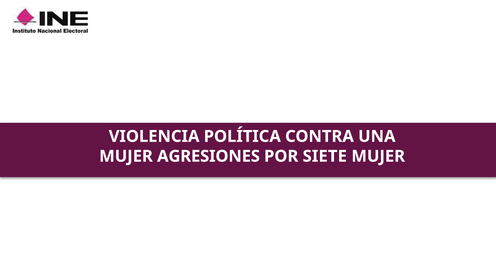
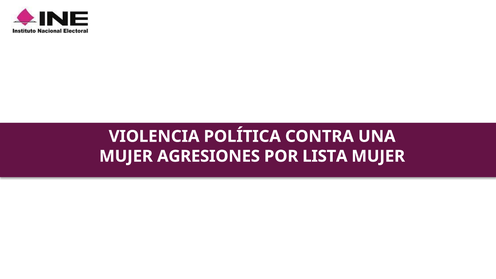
SIETE: SIETE -> LISTA
